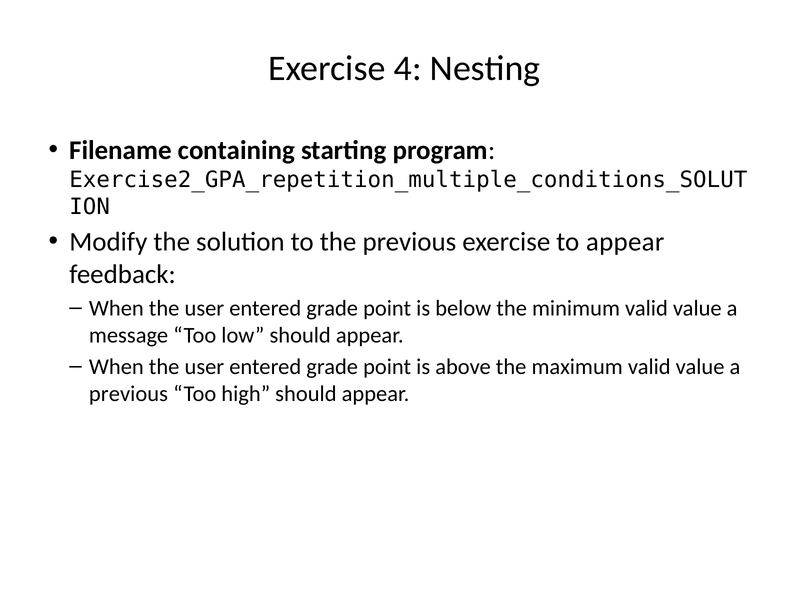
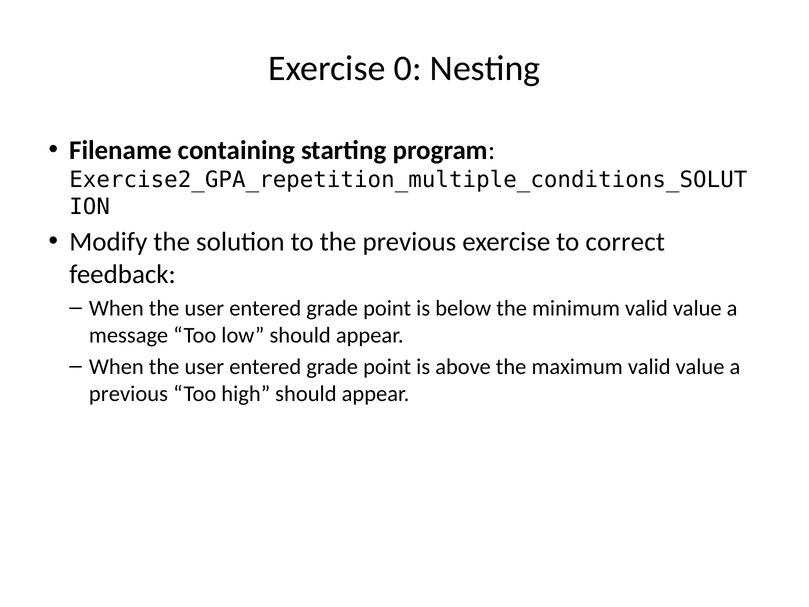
4: 4 -> 0
to appear: appear -> correct
